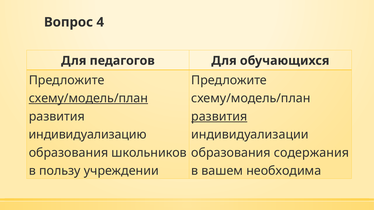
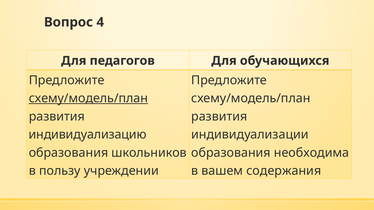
развития at (219, 117) underline: present -> none
содержания: содержания -> необходима
необходима: необходима -> содержания
